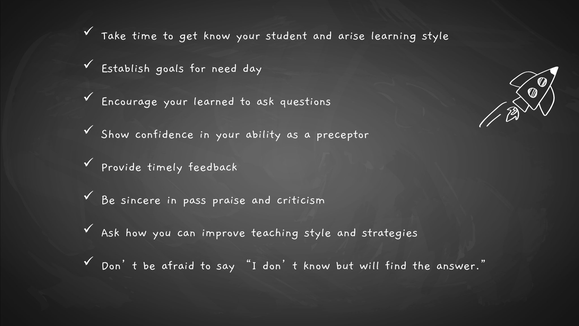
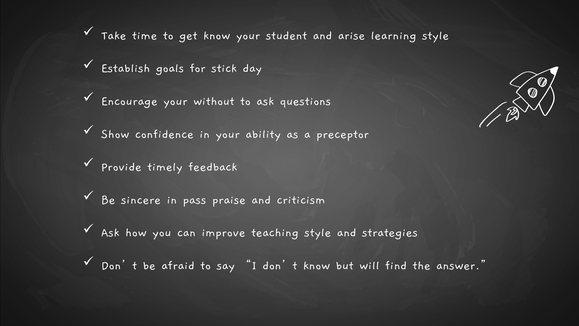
need: need -> stick
learned: learned -> without
